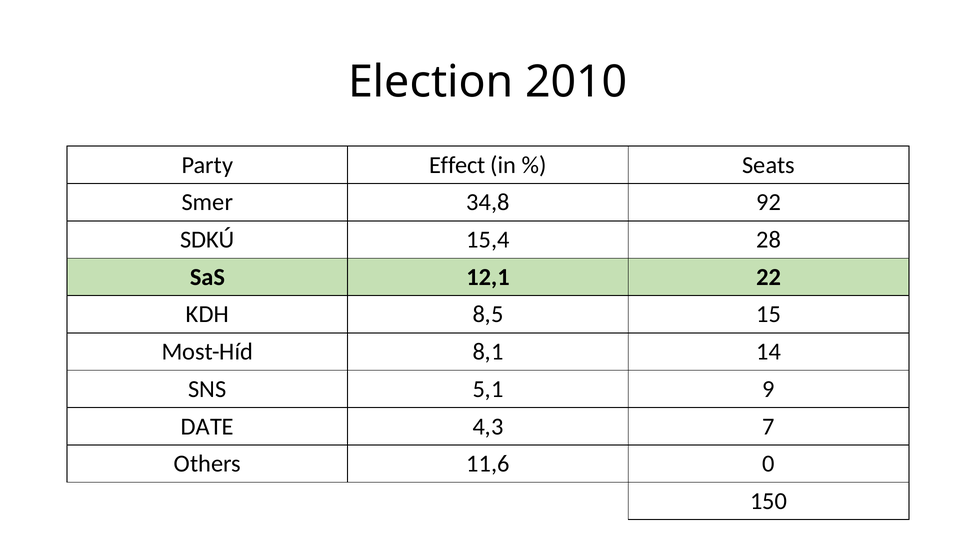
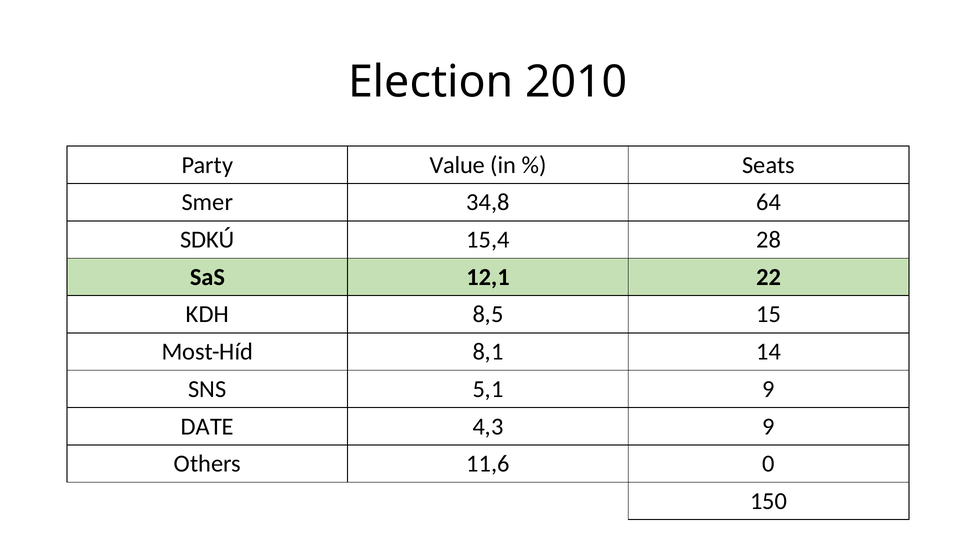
Effect: Effect -> Value
92: 92 -> 64
4,3 7: 7 -> 9
